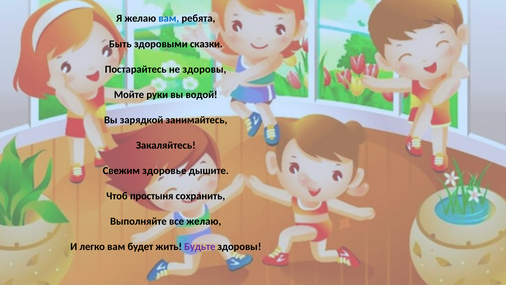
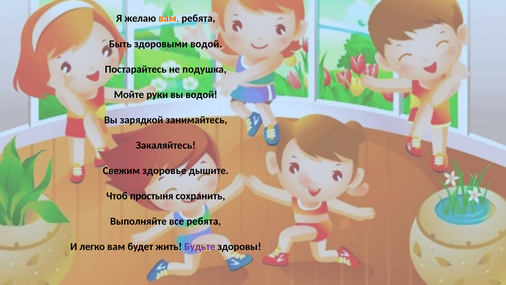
вам at (169, 18) colour: blue -> orange
здоровыми сказки: сказки -> водой
не здоровы: здоровы -> подушка
все желаю: желаю -> ребята
